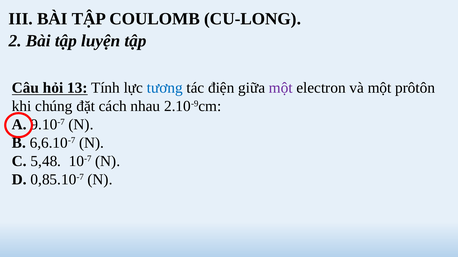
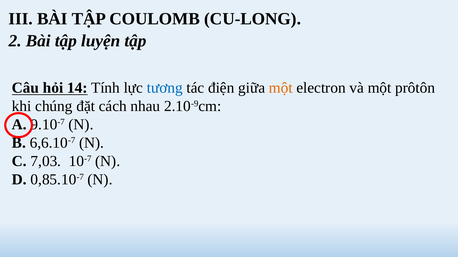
13: 13 -> 14
một at (281, 88) colour: purple -> orange
5,48: 5,48 -> 7,03
